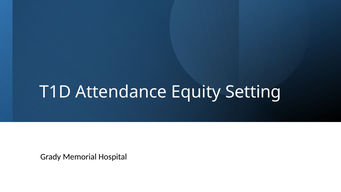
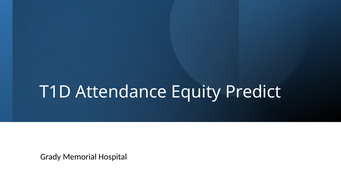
Setting: Setting -> Predict
